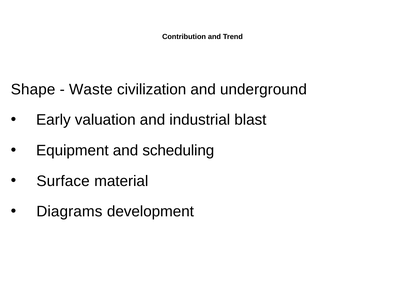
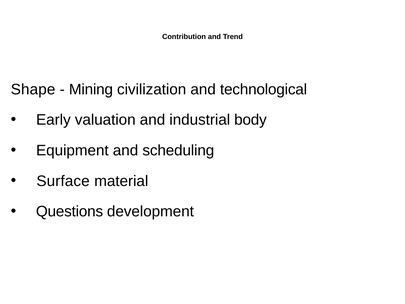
Waste: Waste -> Mining
underground: underground -> technological
blast: blast -> body
Diagrams: Diagrams -> Questions
